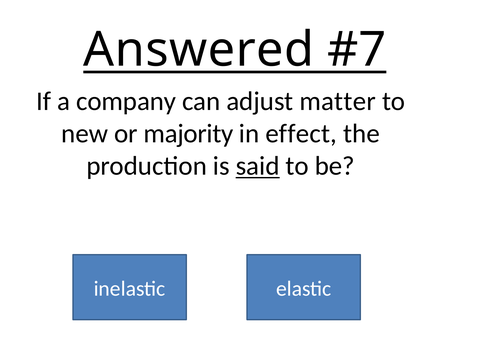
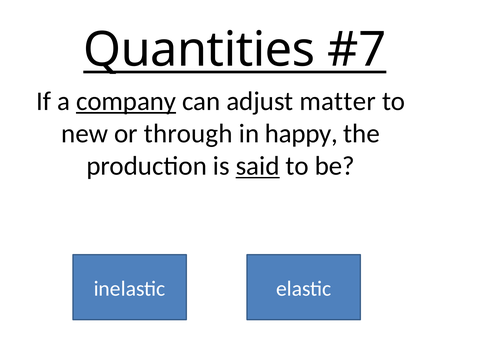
Answered: Answered -> Quantities
company underline: none -> present
majority: majority -> through
effect: effect -> happy
